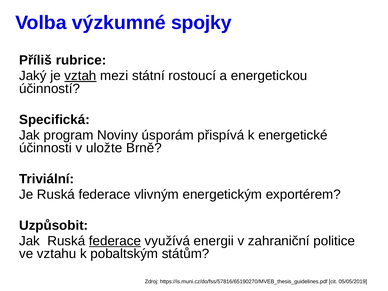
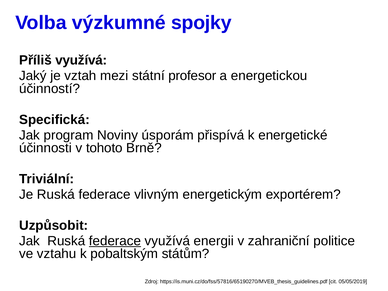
Příliš rubrice: rubrice -> využívá
vztah underline: present -> none
rostoucí: rostoucí -> profesor
uložte: uložte -> tohoto
